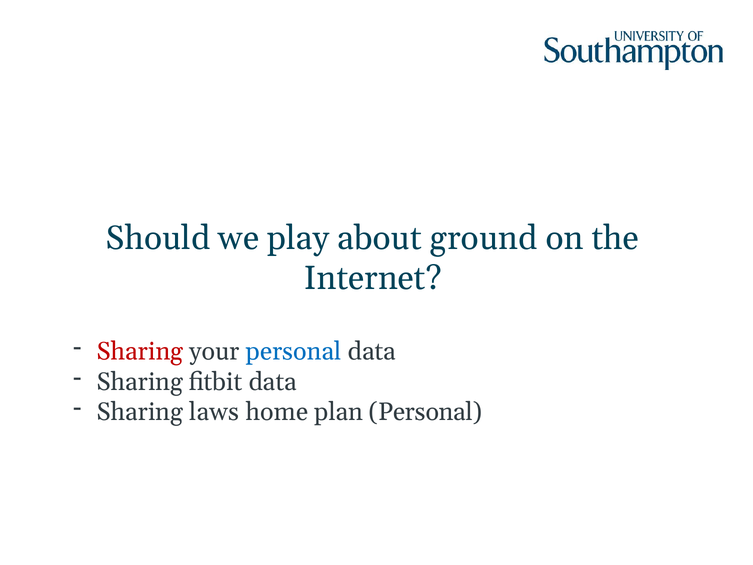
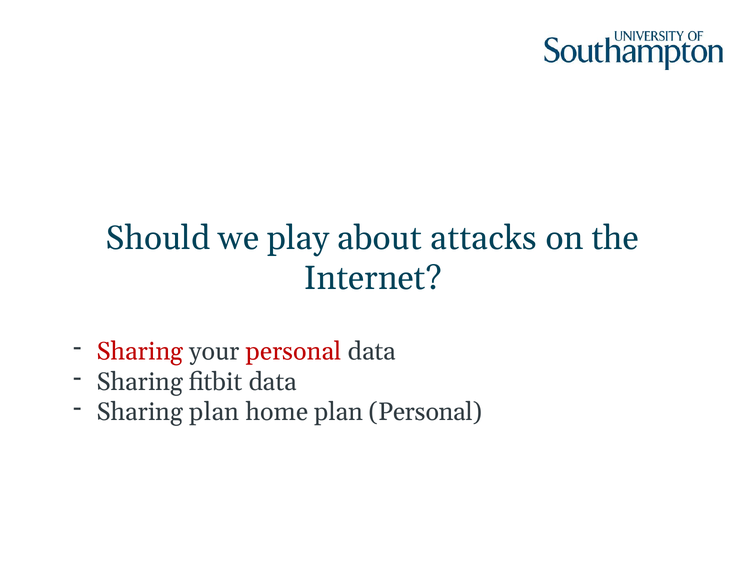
ground: ground -> attacks
personal at (294, 352) colour: blue -> red
Sharing laws: laws -> plan
